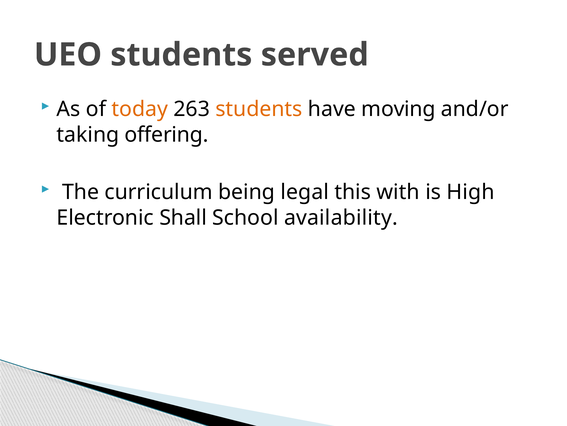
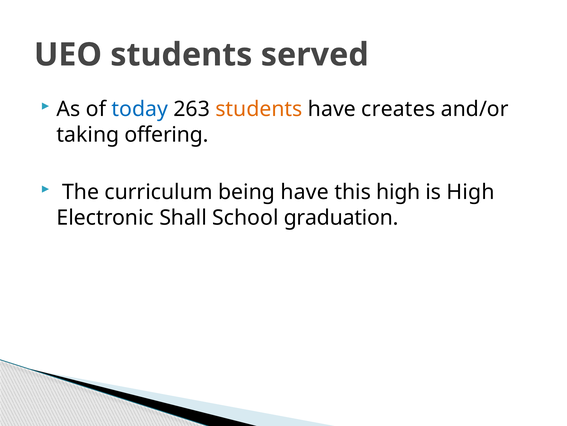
today colour: orange -> blue
moving: moving -> creates
being legal: legal -> have
this with: with -> high
availability: availability -> graduation
